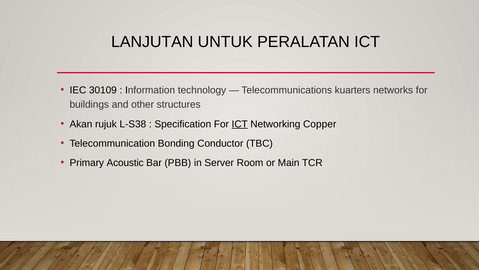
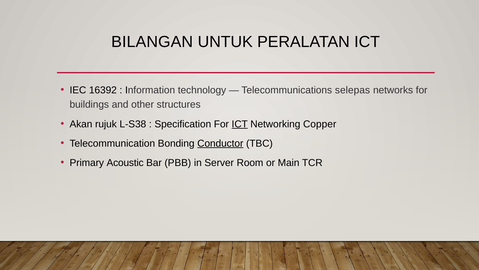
LANJUTAN: LANJUTAN -> BILANGAN
30109: 30109 -> 16392
kuarters: kuarters -> selepas
Conductor underline: none -> present
